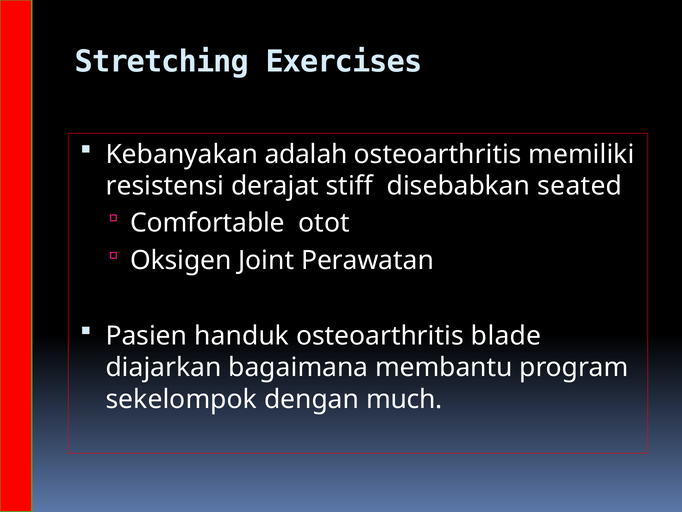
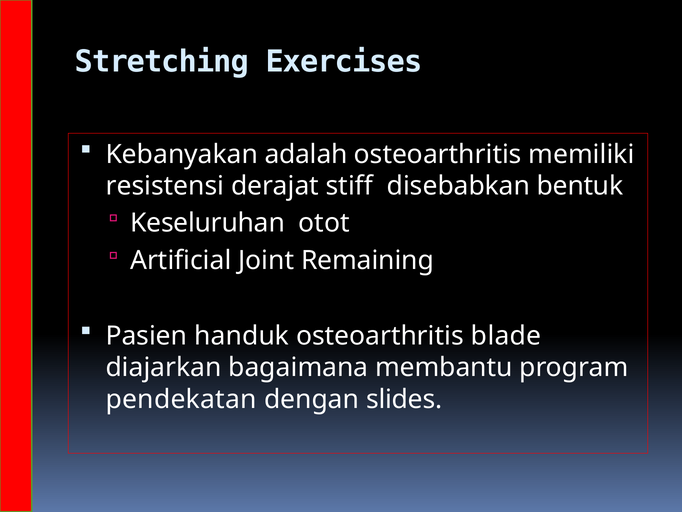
seated: seated -> bentuk
Comfortable: Comfortable -> Keseluruhan
Oksigen: Oksigen -> Artificial
Perawatan: Perawatan -> Remaining
sekelompok: sekelompok -> pendekatan
much: much -> slides
